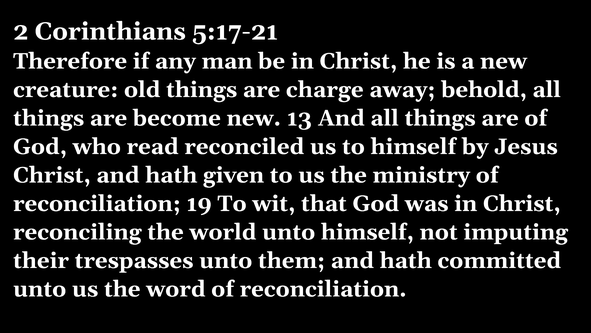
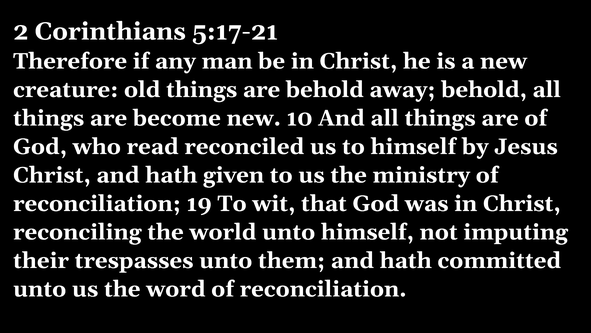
are charge: charge -> behold
13: 13 -> 10
